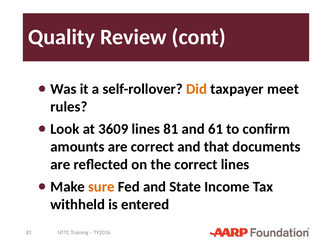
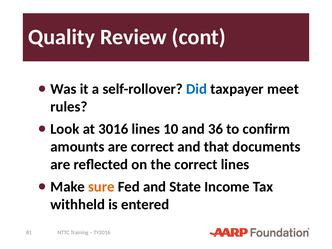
Did colour: orange -> blue
3609: 3609 -> 3016
lines 81: 81 -> 10
61: 61 -> 36
